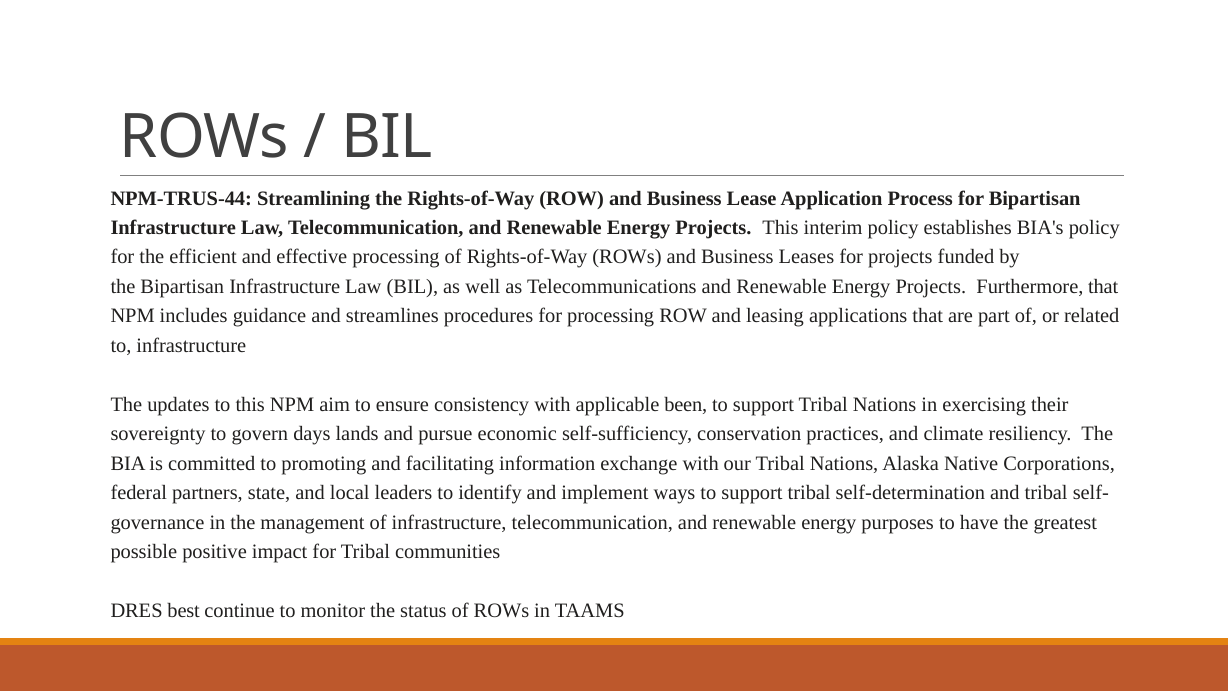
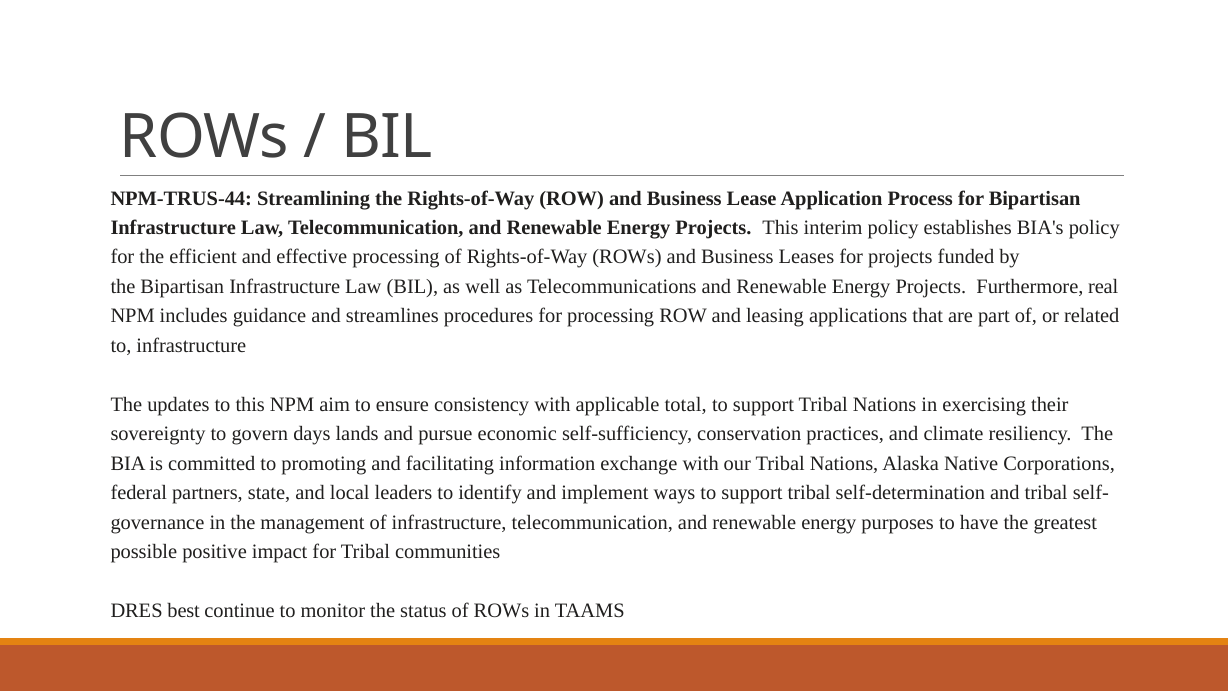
Furthermore that: that -> real
been: been -> total
